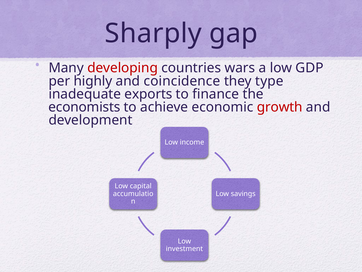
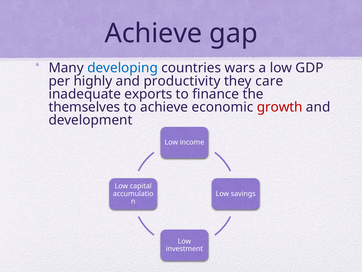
Sharply at (153, 33): Sharply -> Achieve
developing colour: red -> blue
coincidence: coincidence -> productivity
type: type -> care
economists: economists -> themselves
